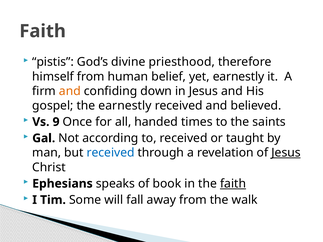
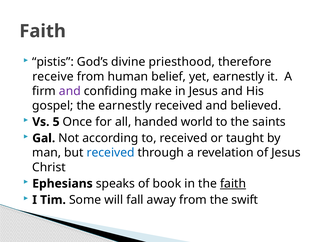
himself: himself -> receive
and at (70, 91) colour: orange -> purple
down: down -> make
9: 9 -> 5
times: times -> world
Jesus at (286, 153) underline: present -> none
walk: walk -> swift
